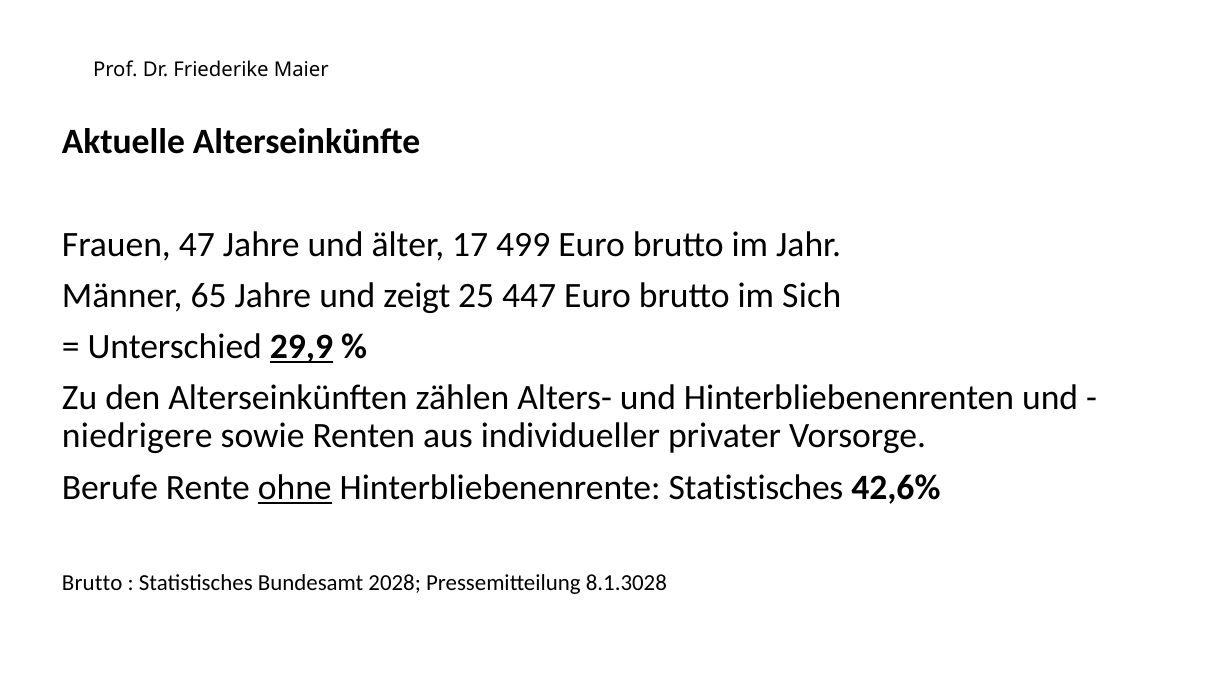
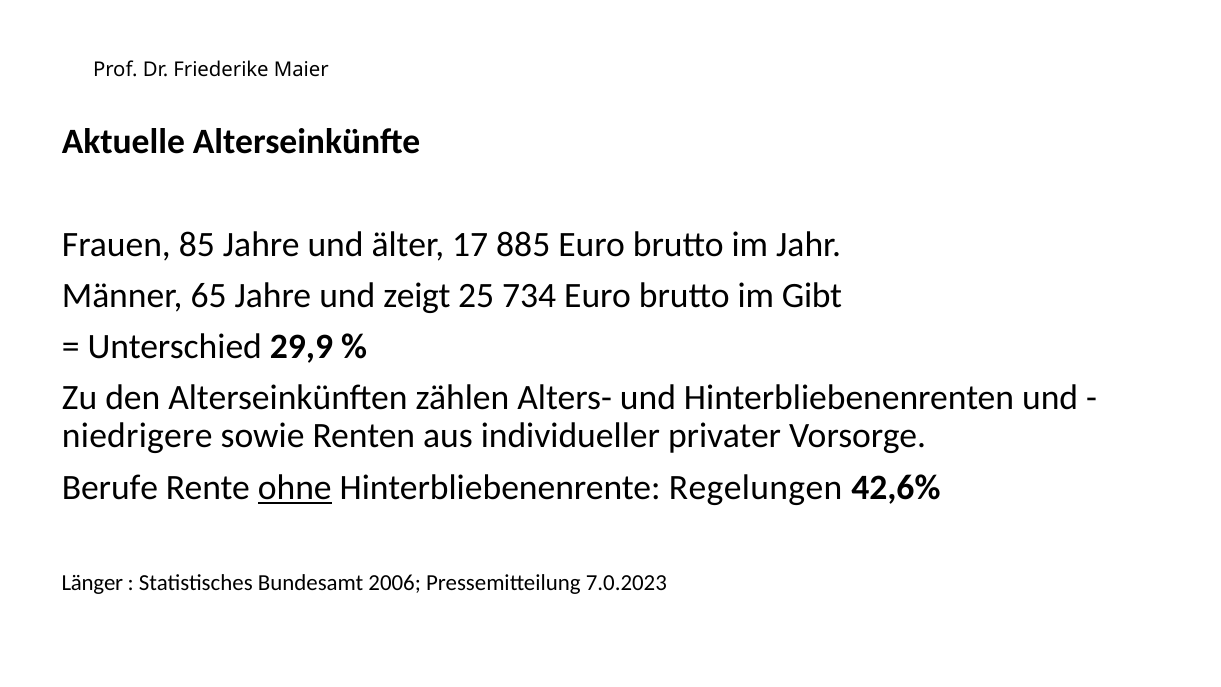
47: 47 -> 85
499: 499 -> 885
447: 447 -> 734
Sich: Sich -> Gibt
29,9 underline: present -> none
Hinterbliebenenrente Statistisches: Statistisches -> Regelungen
Brutto at (92, 583): Brutto -> Länger
2028: 2028 -> 2006
8.1.3028: 8.1.3028 -> 7.0.2023
